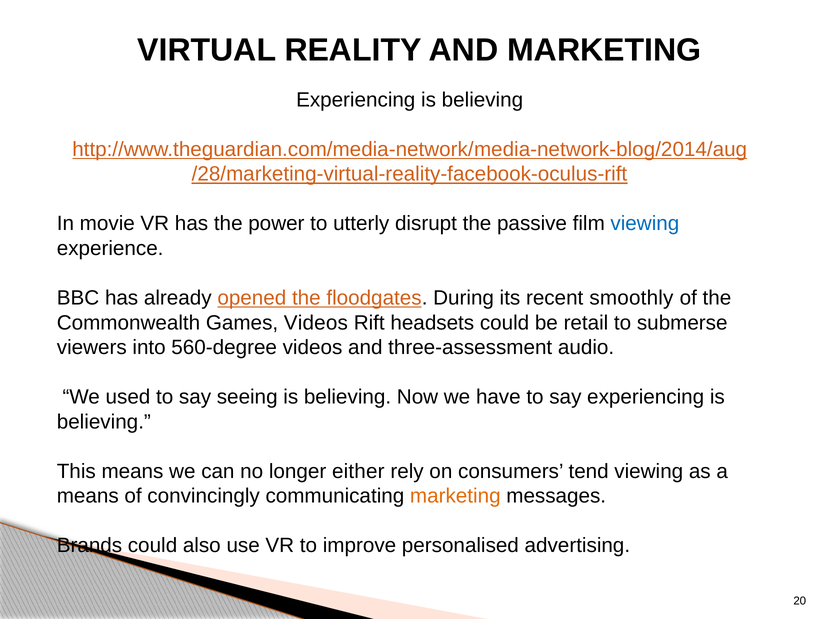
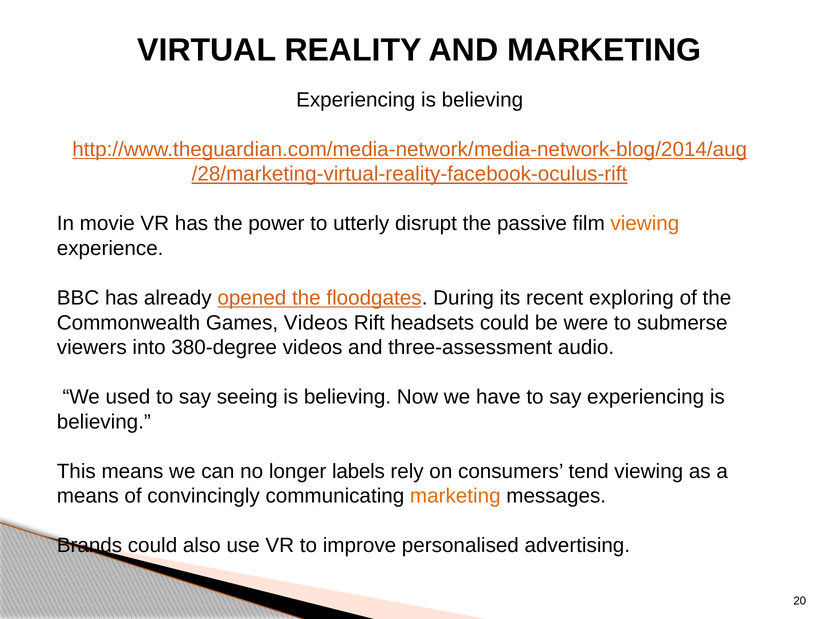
viewing at (645, 224) colour: blue -> orange
smoothly: smoothly -> exploring
retail: retail -> were
560-degree: 560-degree -> 380-degree
either: either -> labels
